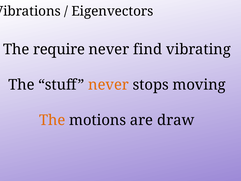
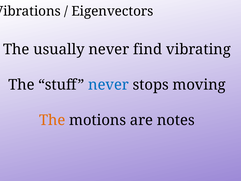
require: require -> usually
never at (109, 85) colour: orange -> blue
draw: draw -> notes
